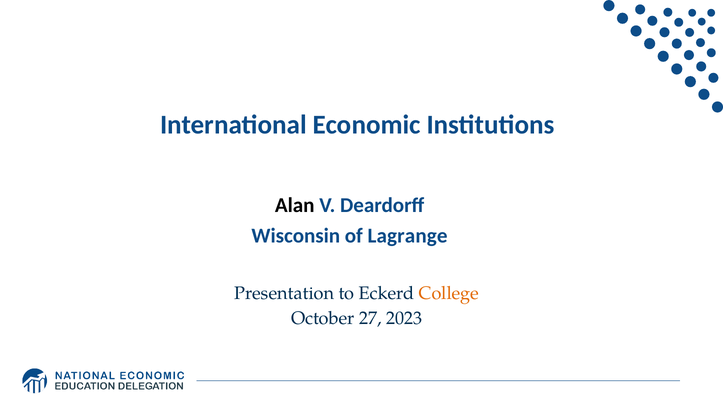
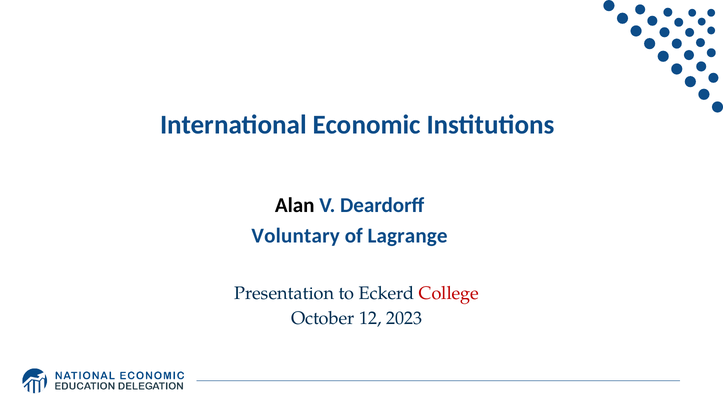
Wisconsin: Wisconsin -> Voluntary
College colour: orange -> red
27: 27 -> 12
